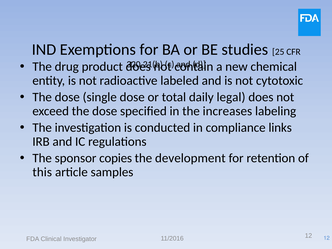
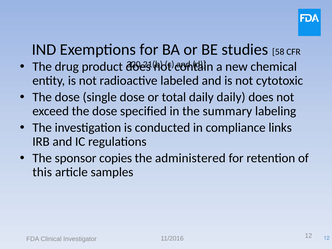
25: 25 -> 58
daily legal: legal -> daily
increases: increases -> summary
development: development -> administered
